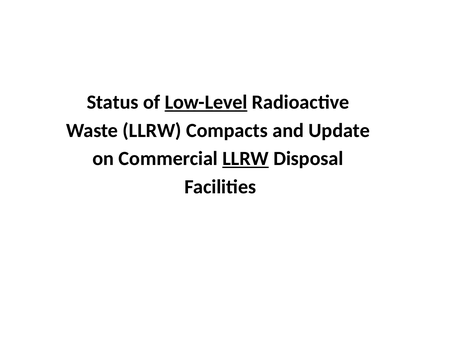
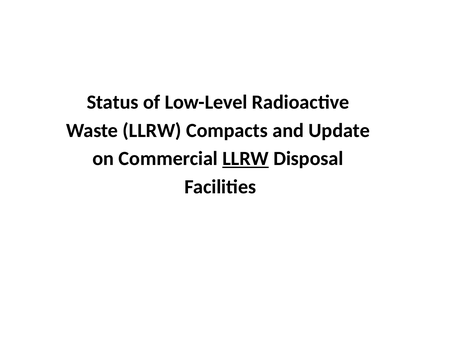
Low-Level underline: present -> none
